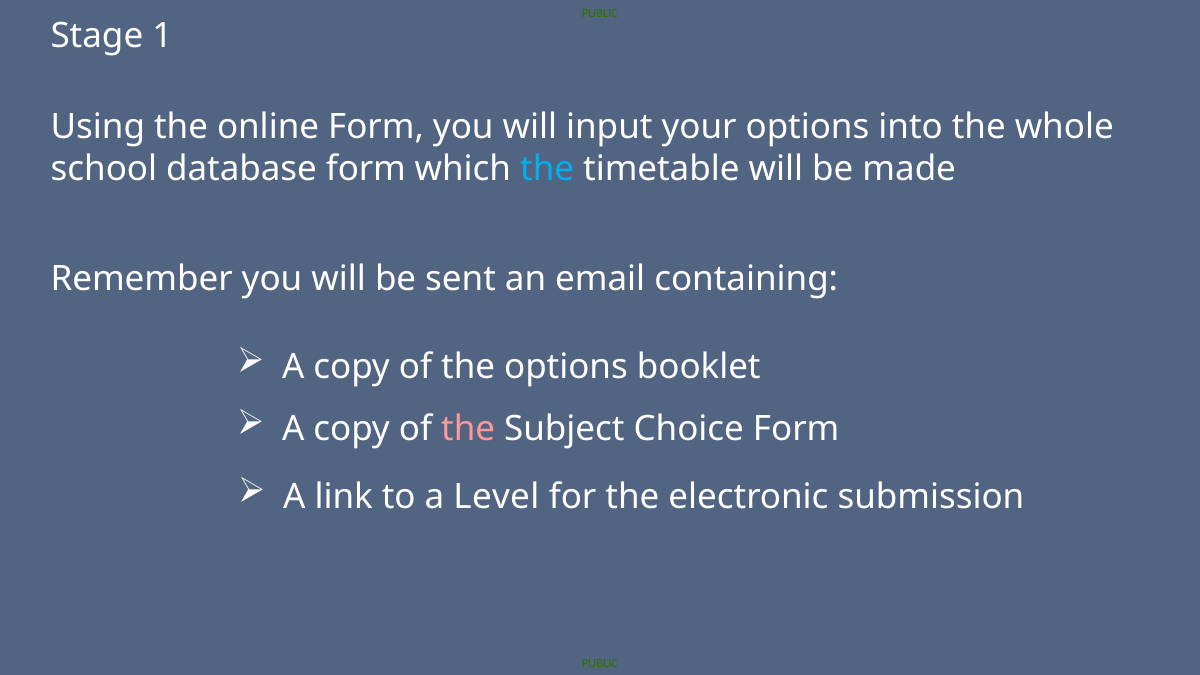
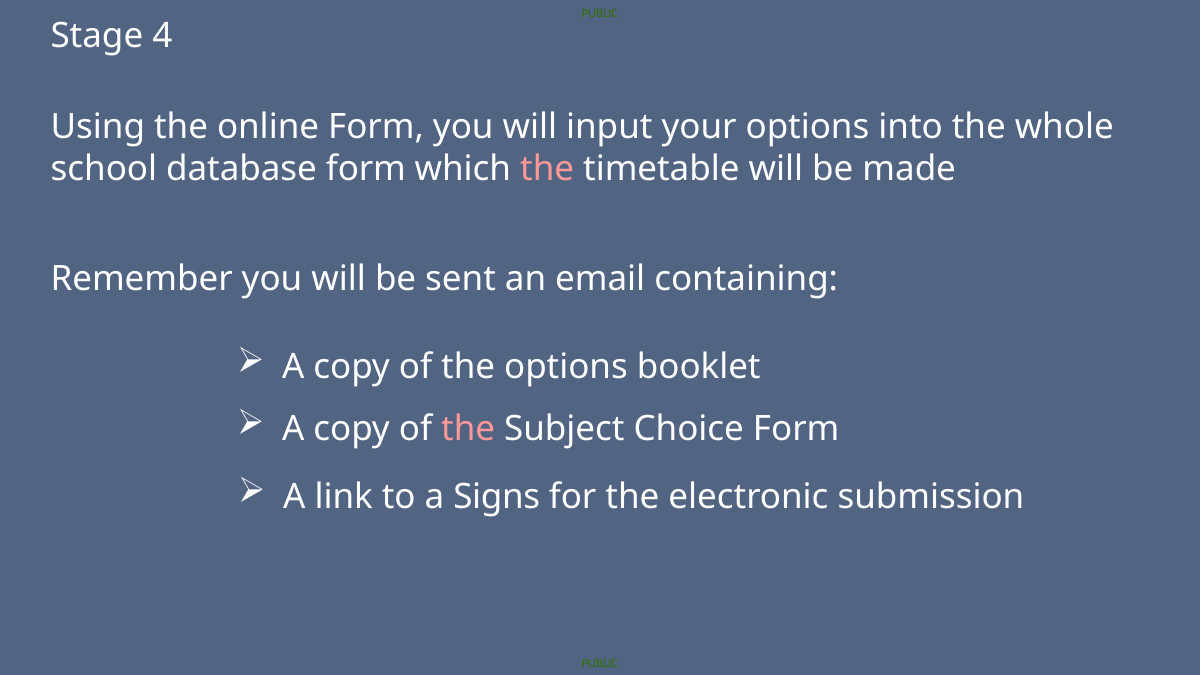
1: 1 -> 4
the at (547, 169) colour: light blue -> pink
Level: Level -> Signs
